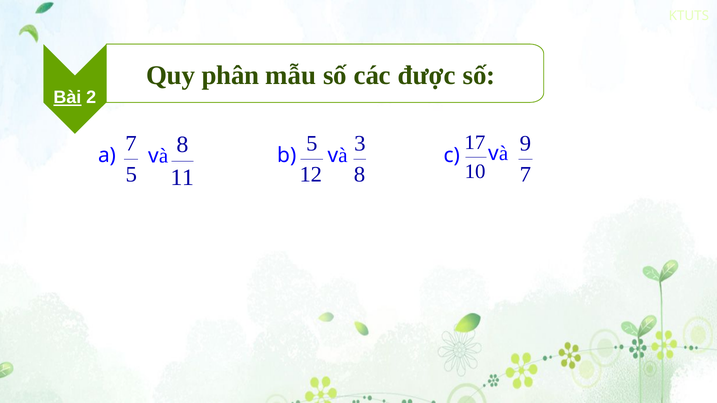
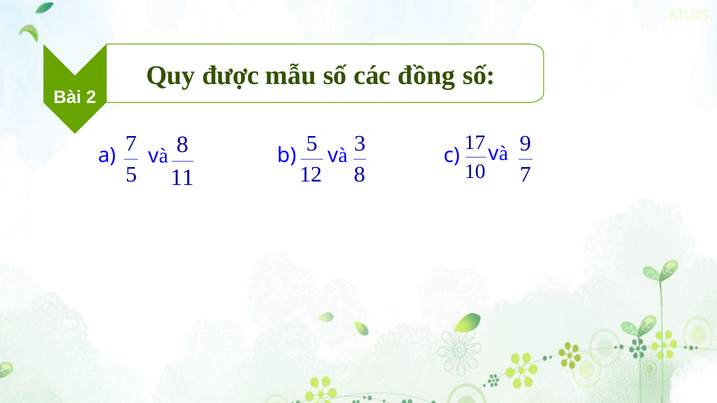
phân: phân -> được
được: được -> đồng
Bài underline: present -> none
